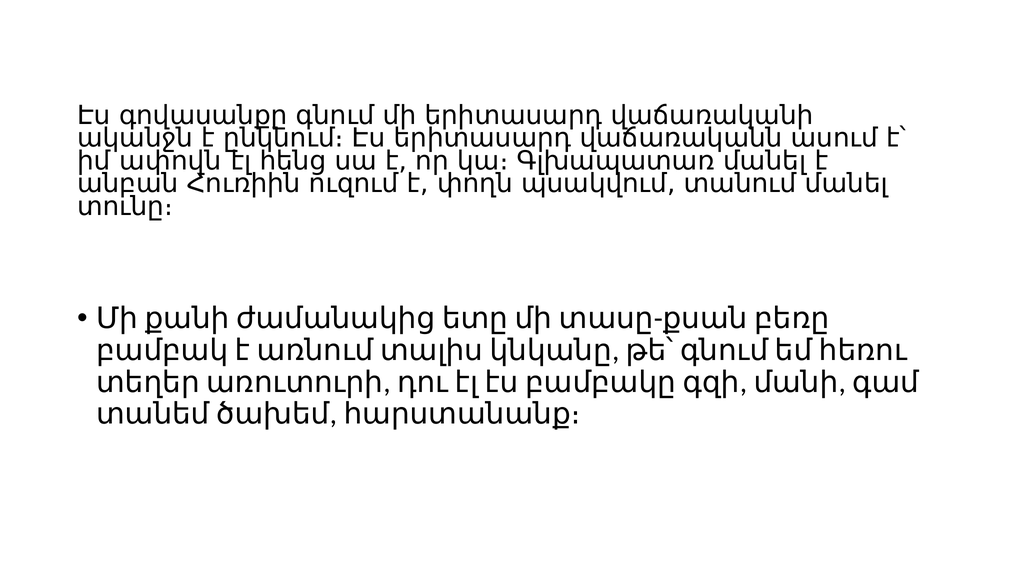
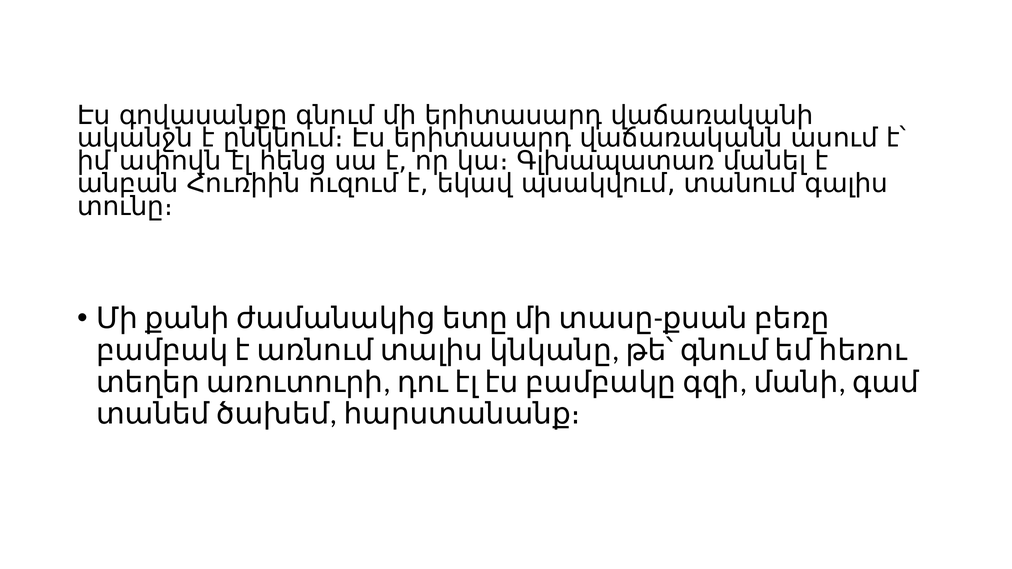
փողն: փողն -> եկավ
տանում մանել: մանել -> գալիս
